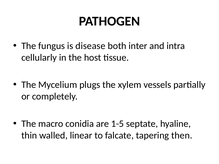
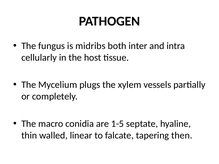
disease: disease -> midribs
